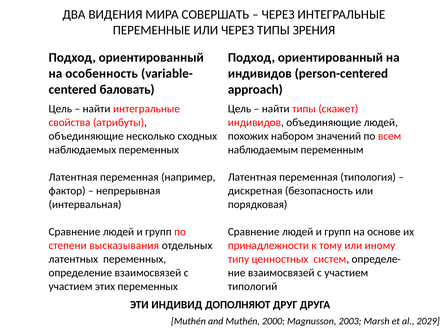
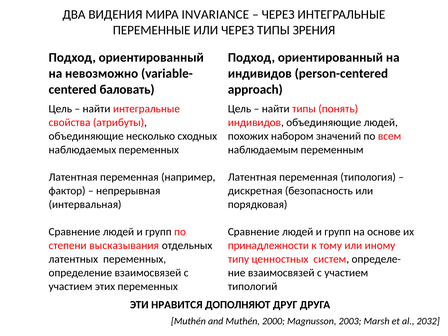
СОВЕРШАТЬ: СОВЕРШАТЬ -> INVARIANCE
особенность: особенность -> невозможно
скажет: скажет -> понять
ИНДИВИД: ИНДИВИД -> НРАВИТСЯ
2029: 2029 -> 2032
